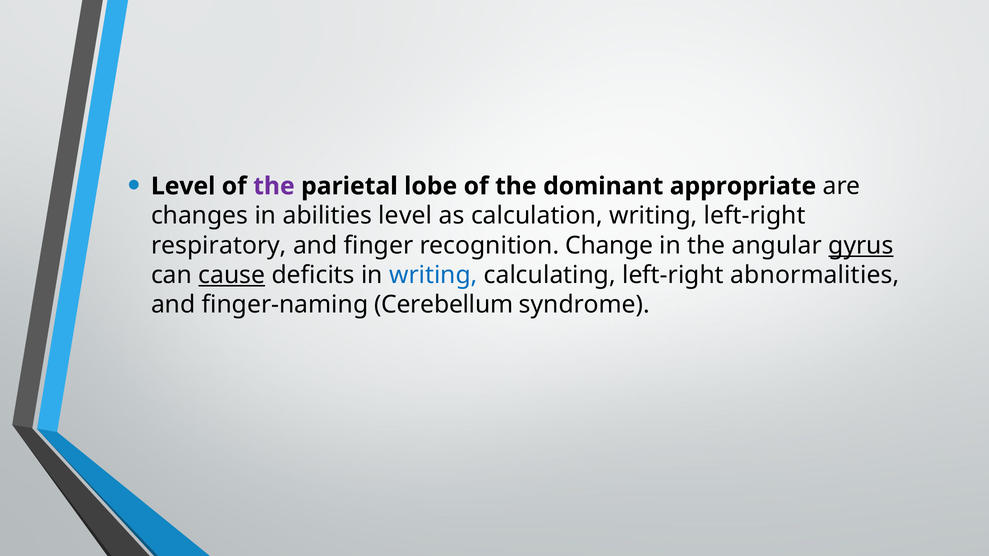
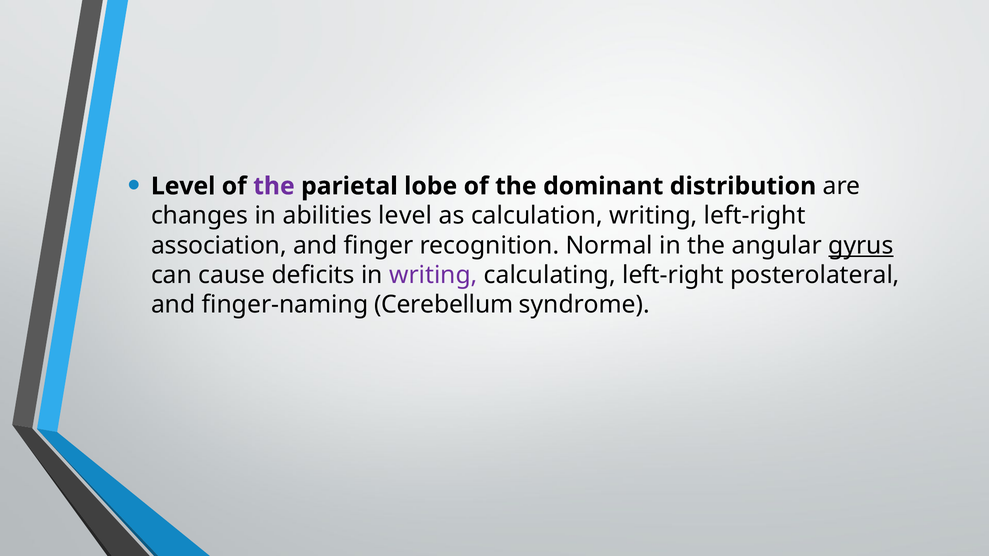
appropriate: appropriate -> distribution
respiratory: respiratory -> association
Change: Change -> Normal
cause underline: present -> none
writing at (433, 275) colour: blue -> purple
abnormalities: abnormalities -> posterolateral
